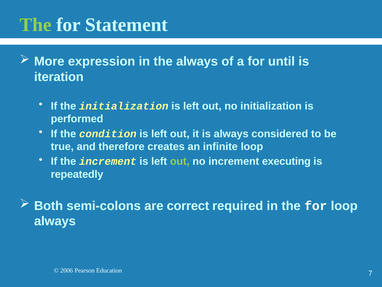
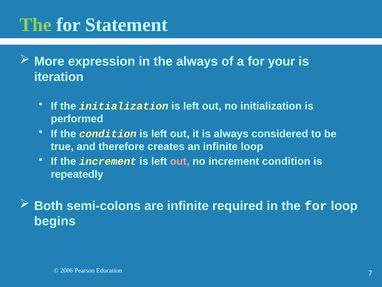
until: until -> your
out at (180, 161) colour: light green -> pink
increment executing: executing -> condition
are correct: correct -> infinite
always at (55, 221): always -> begins
